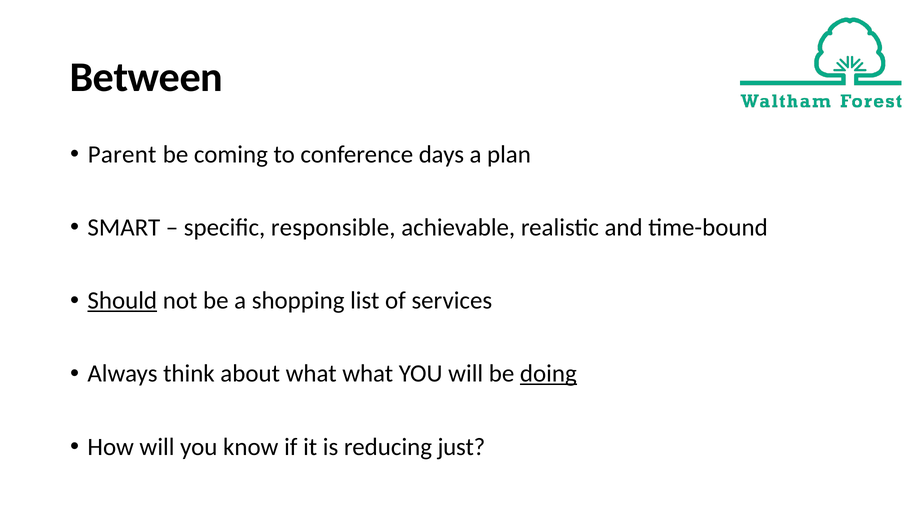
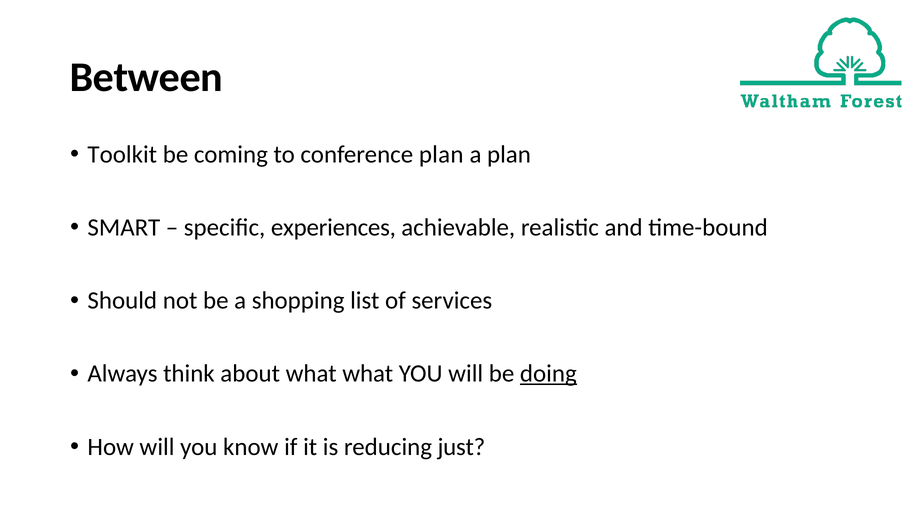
Parent: Parent -> Toolkit
conference days: days -> plan
responsible: responsible -> experiences
Should underline: present -> none
